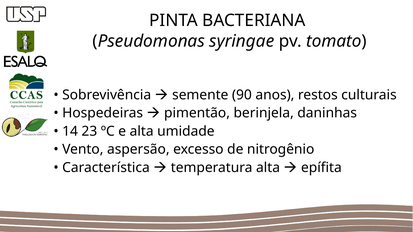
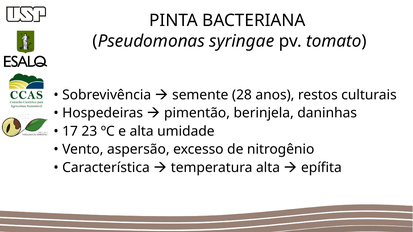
90: 90 -> 28
14: 14 -> 17
